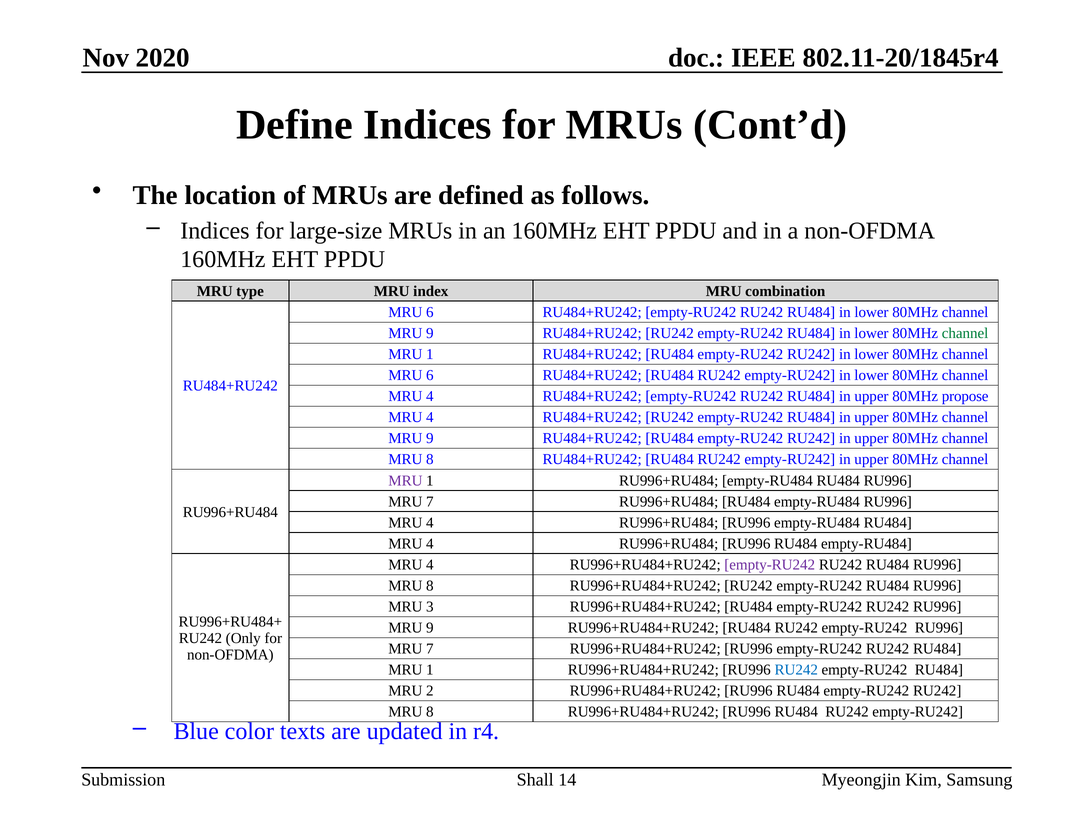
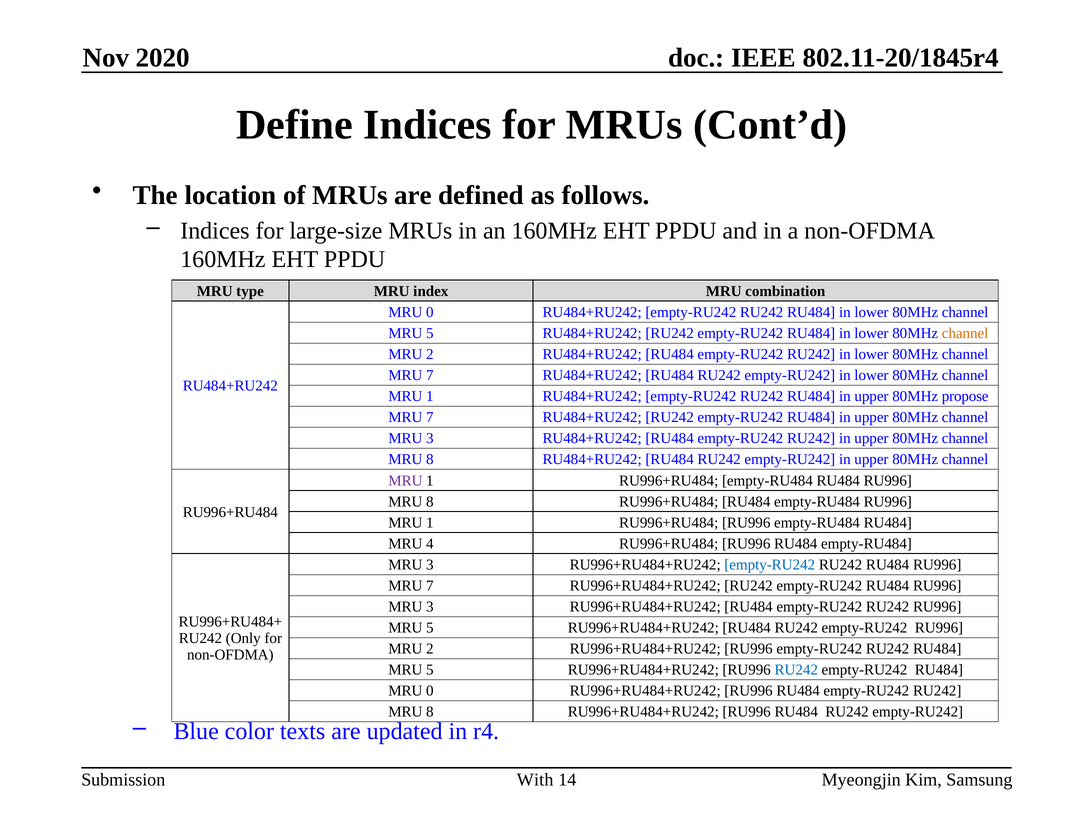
6 at (430, 312): 6 -> 0
9 at (430, 333): 9 -> 5
channel at (965, 333) colour: green -> orange
1 at (430, 354): 1 -> 2
6 at (430, 375): 6 -> 7
4 at (430, 396): 4 -> 1
4 at (430, 417): 4 -> 7
9 at (430, 438): 9 -> 3
7 at (430, 502): 7 -> 8
4 at (430, 523): 4 -> 1
4 at (430, 565): 4 -> 3
empty-RU242 at (770, 565) colour: purple -> blue
8 at (430, 586): 8 -> 7
9 at (430, 628): 9 -> 5
7 at (430, 649): 7 -> 2
1 at (430, 670): 1 -> 5
2 at (430, 691): 2 -> 0
Shall: Shall -> With
